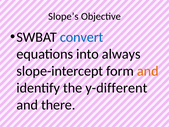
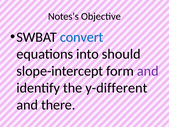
Slope’s: Slope’s -> Notes’s
always: always -> should
and at (148, 71) colour: orange -> purple
